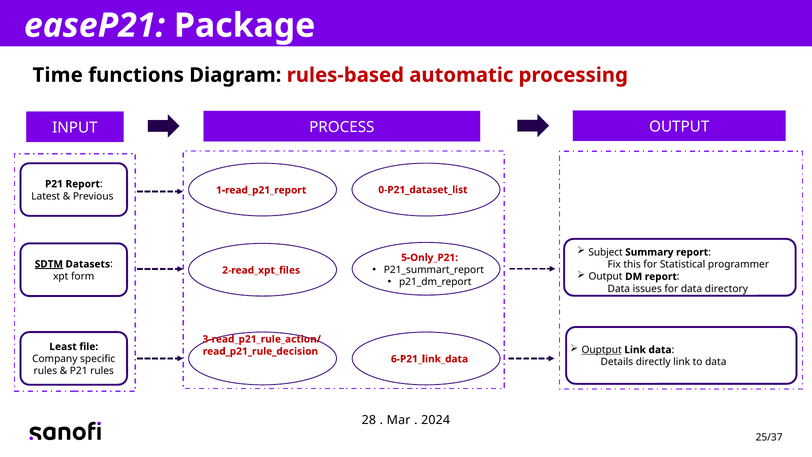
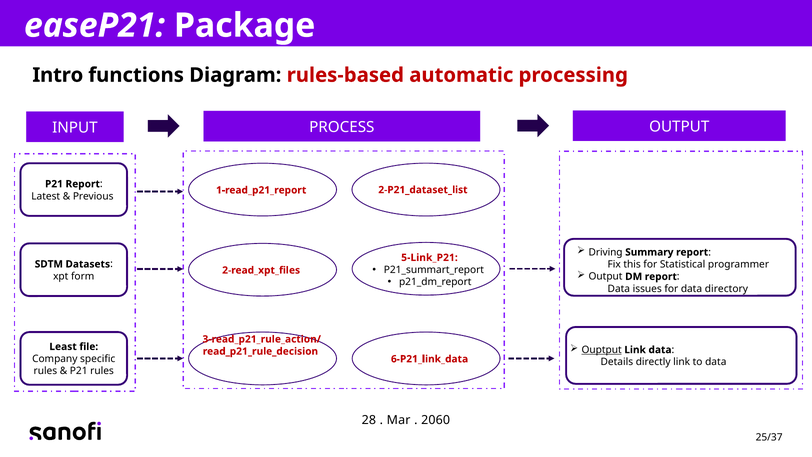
Time: Time -> Intro
0-P21_dataset_list: 0-P21_dataset_list -> 2-P21_dataset_list
Subject: Subject -> Driving
5-Only_P21: 5-Only_P21 -> 5-Link_P21
SDTM underline: present -> none
2024: 2024 -> 2060
